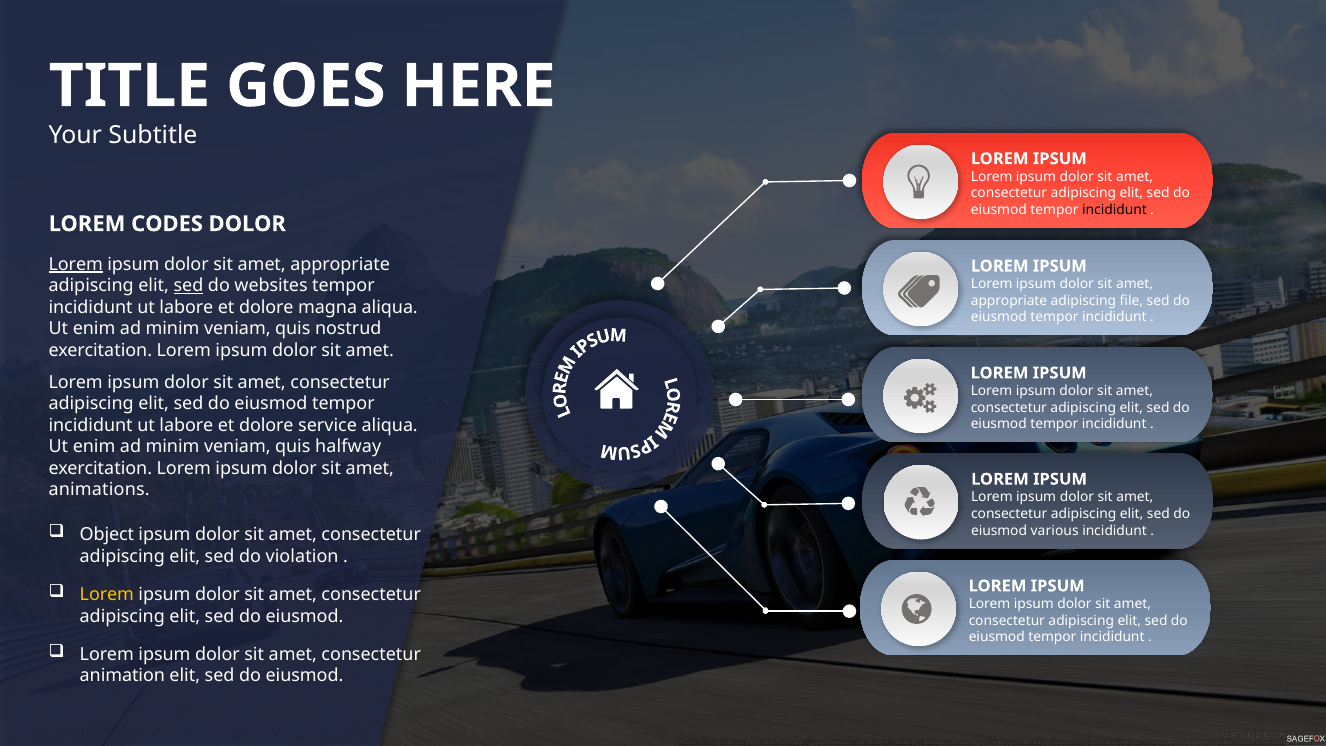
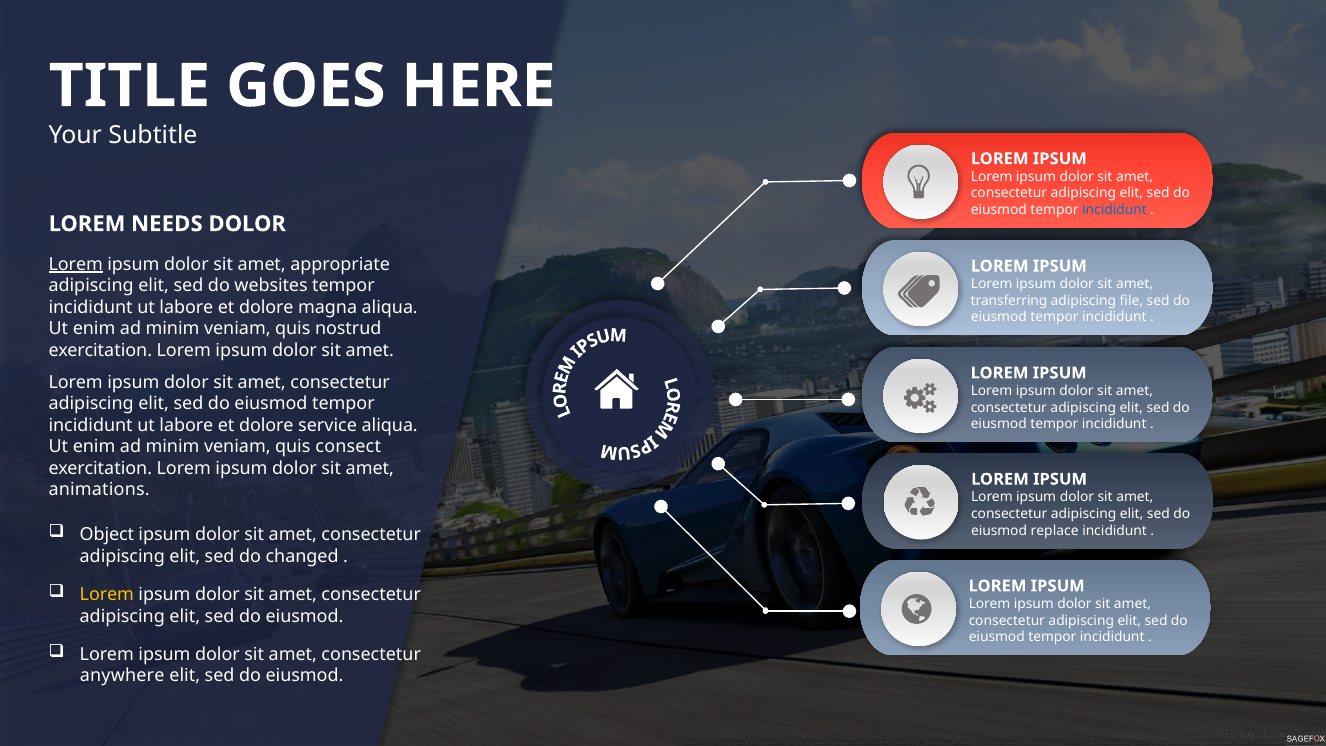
incididunt at (1114, 210) colour: black -> blue
CODES: CODES -> NEEDS
sed at (188, 286) underline: present -> none
appropriate at (1009, 301): appropriate -> transferring
halfway: halfway -> consect
various: various -> replace
violation: violation -> changed
animation: animation -> anywhere
